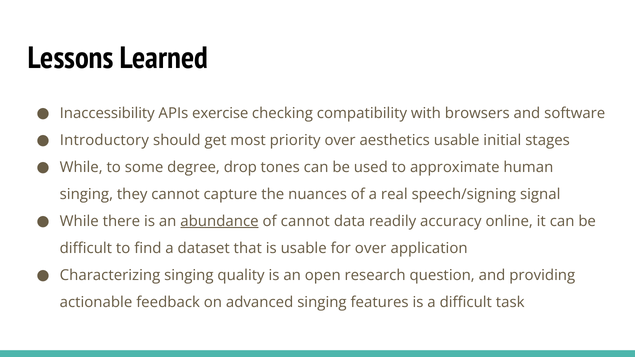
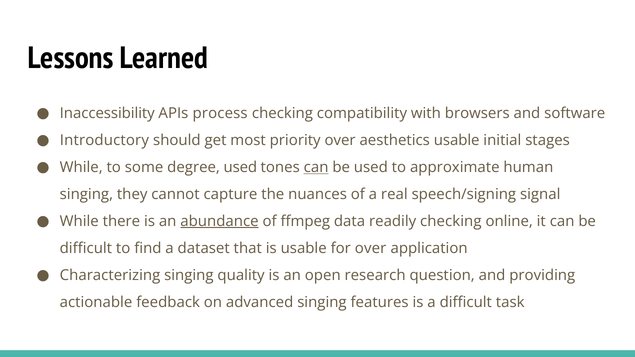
exercise: exercise -> process
degree drop: drop -> used
can at (316, 167) underline: none -> present
of cannot: cannot -> ffmpeg
readily accuracy: accuracy -> checking
